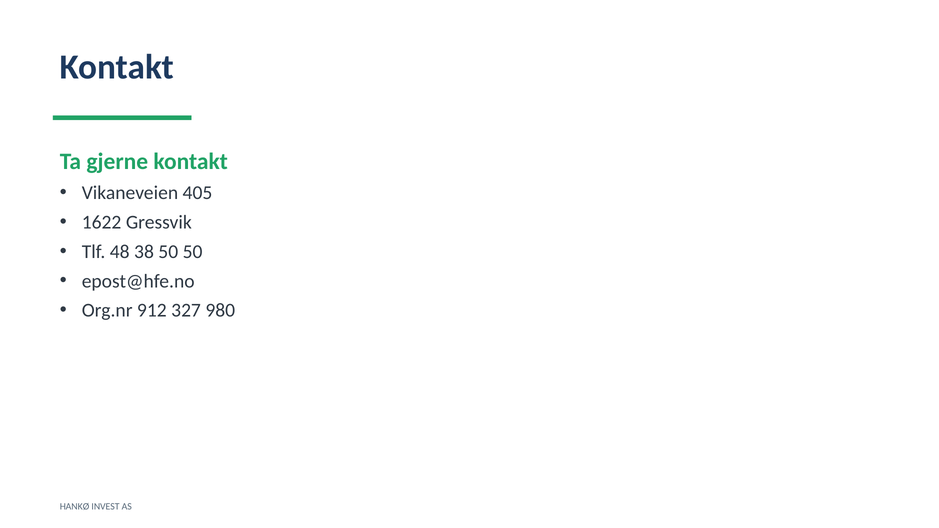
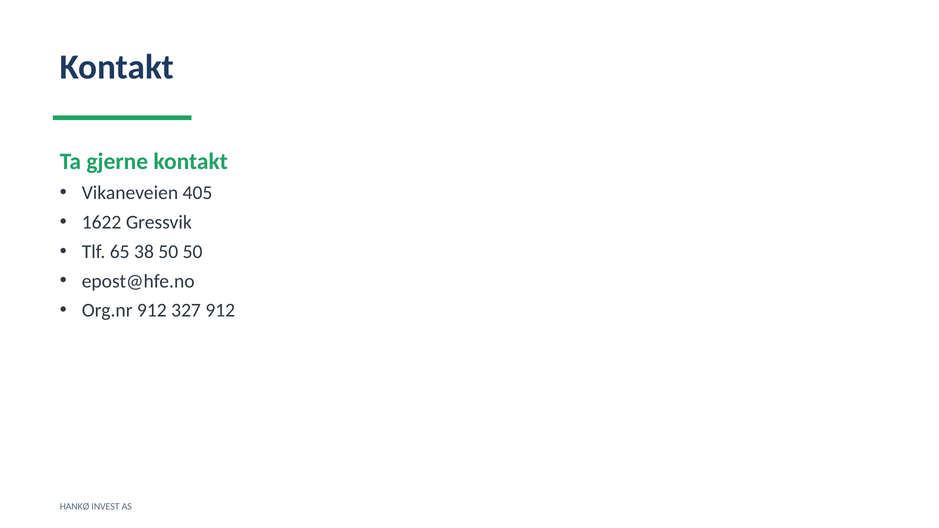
48: 48 -> 65
327 980: 980 -> 912
